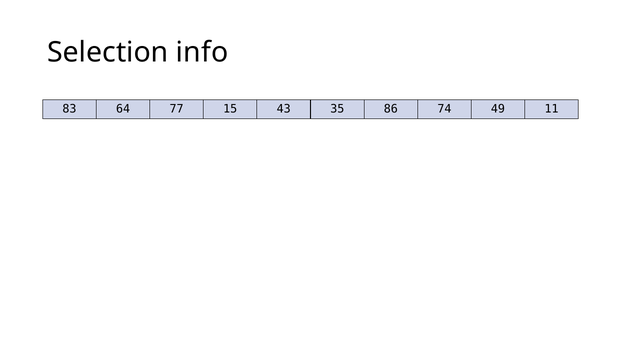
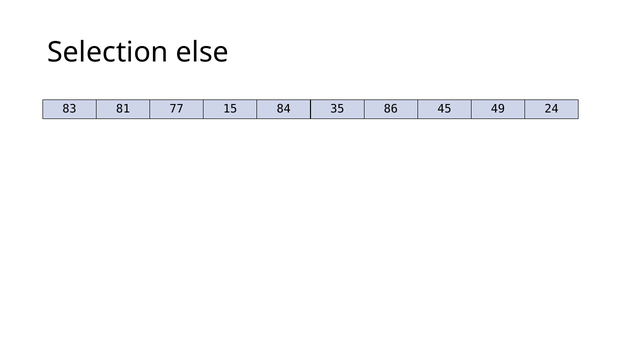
info: info -> else
64: 64 -> 81
43: 43 -> 84
74: 74 -> 45
11: 11 -> 24
